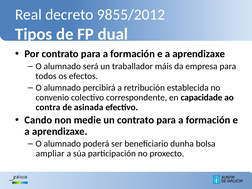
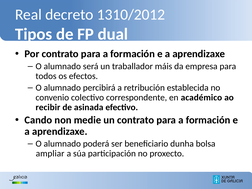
9855/2012: 9855/2012 -> 1310/2012
capacidade: capacidade -> académico
contra: contra -> recibir
